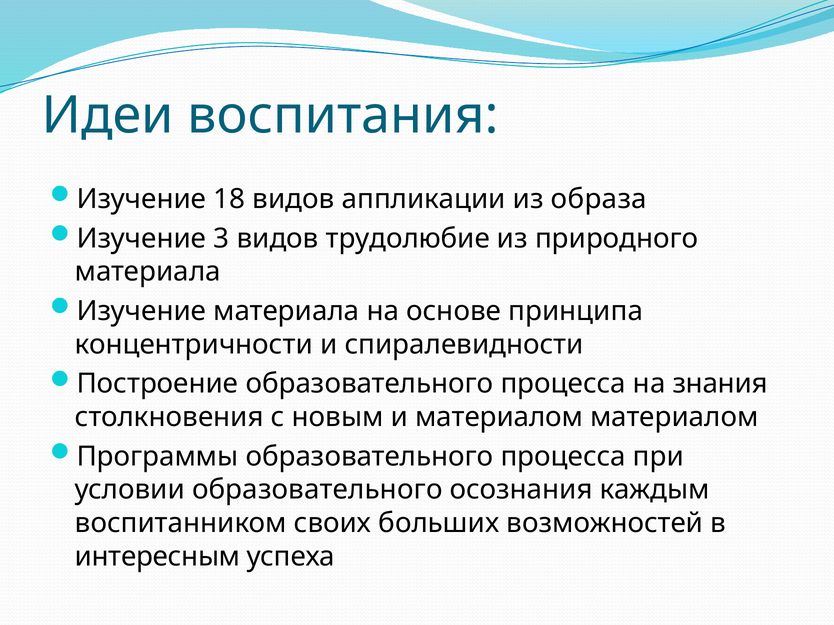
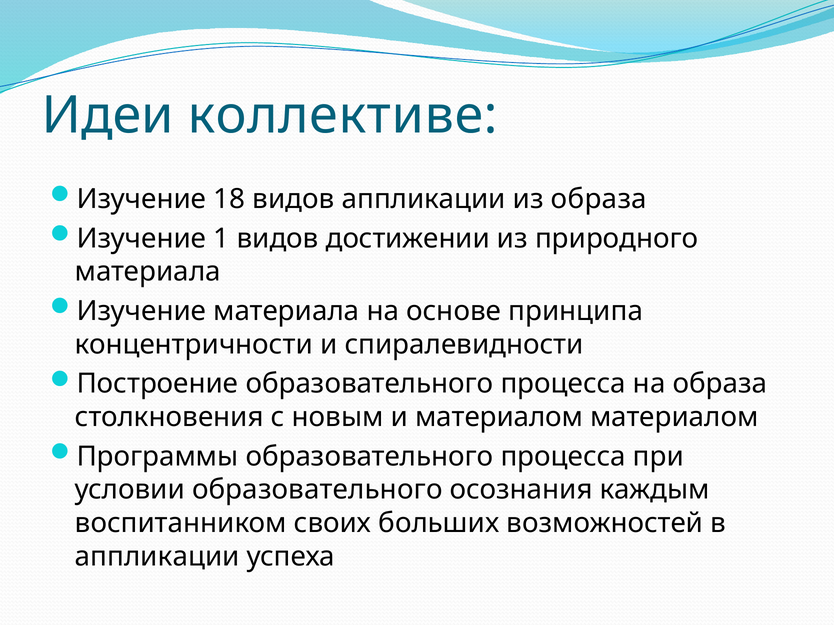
воспитания: воспитания -> коллективе
3: 3 -> 1
трудолюбие: трудолюбие -> достижении
на знания: знания -> образа
интересным at (157, 557): интересным -> аппликации
